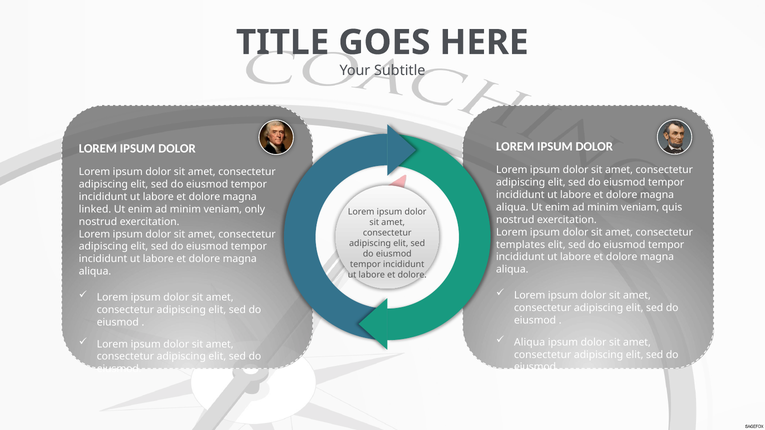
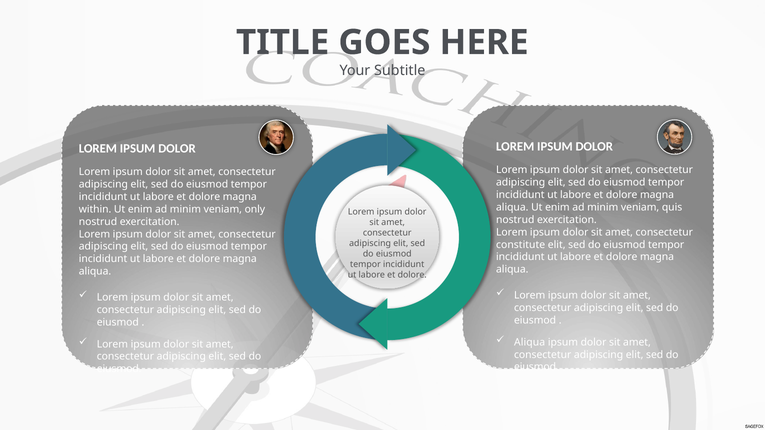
linked: linked -> within
templates: templates -> constitute
